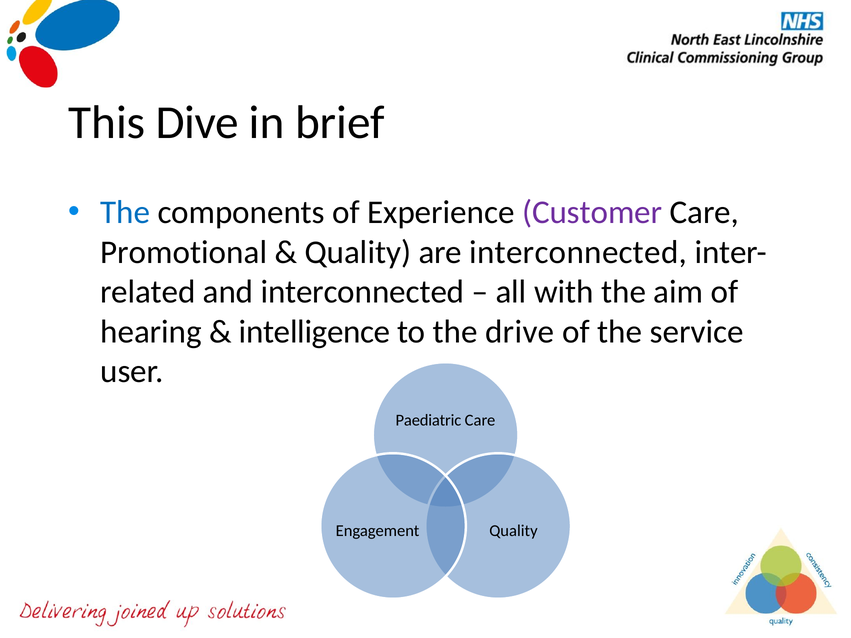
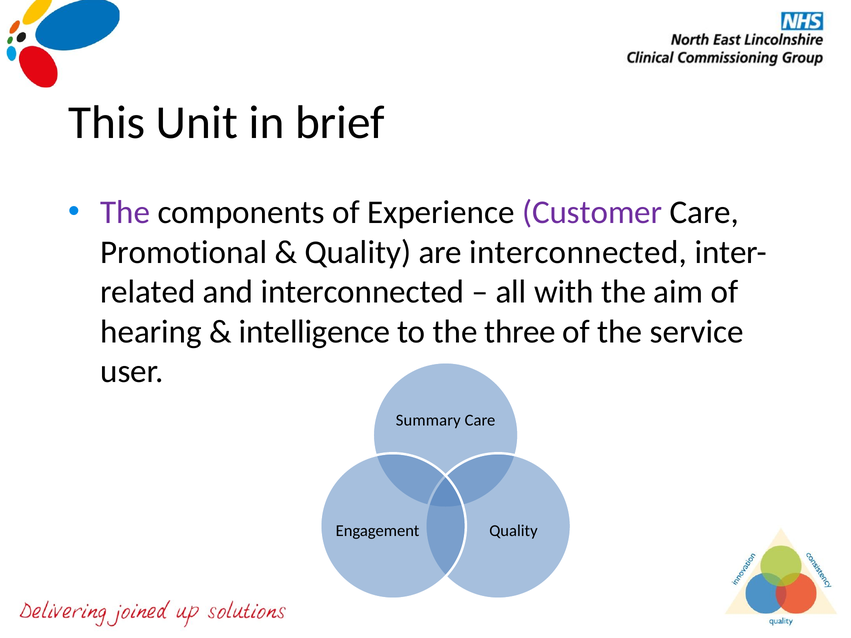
Dive: Dive -> Unit
The at (125, 213) colour: blue -> purple
drive: drive -> three
Paediatric: Paediatric -> Summary
